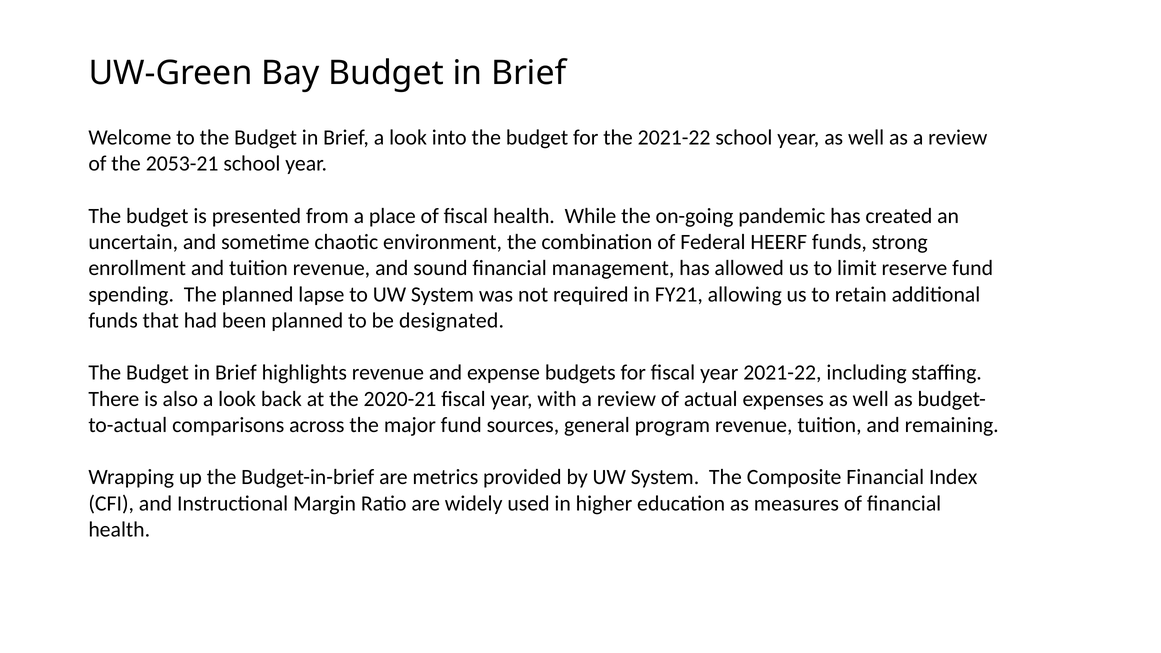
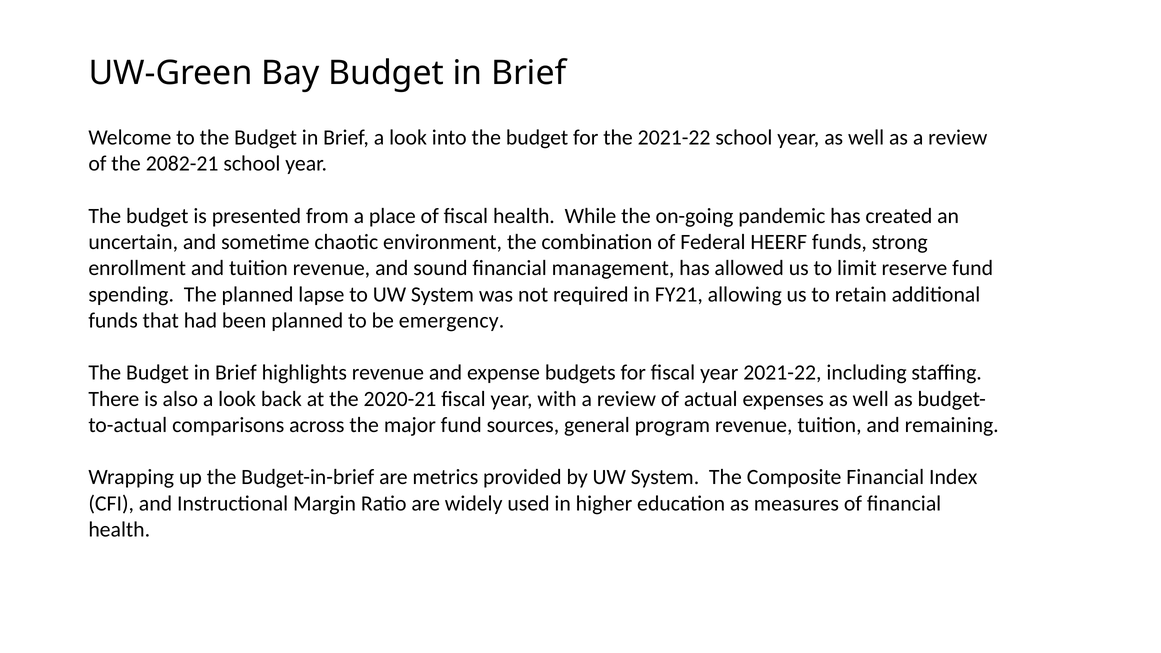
2053-21: 2053-21 -> 2082-21
designated: designated -> emergency
